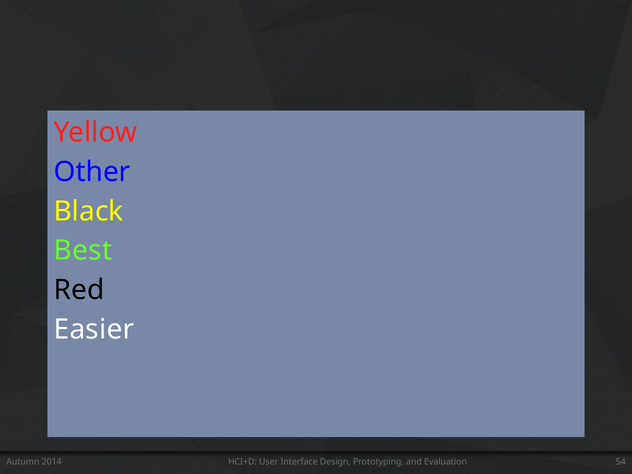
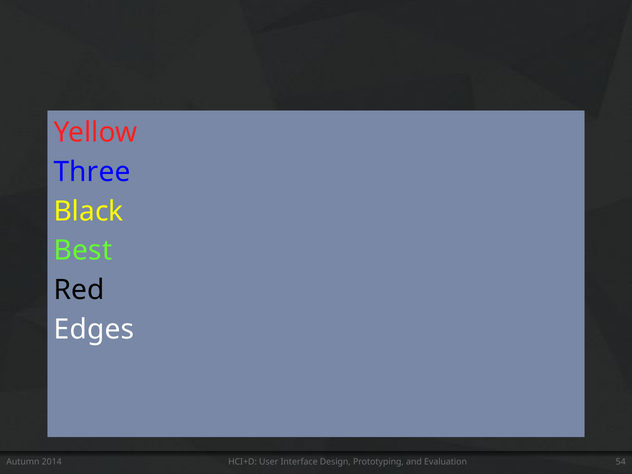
Other: Other -> Three
Easier: Easier -> Edges
